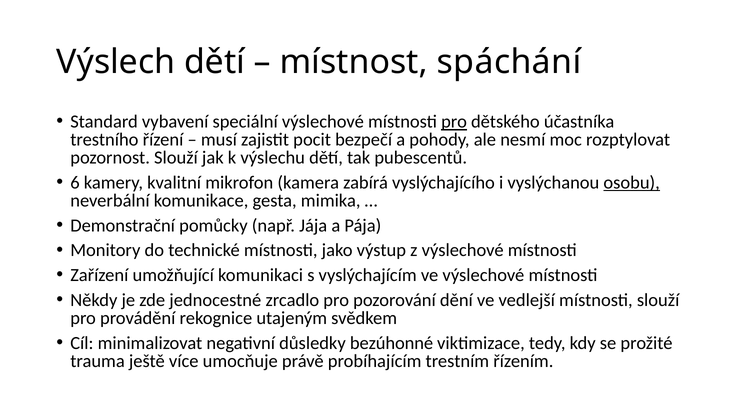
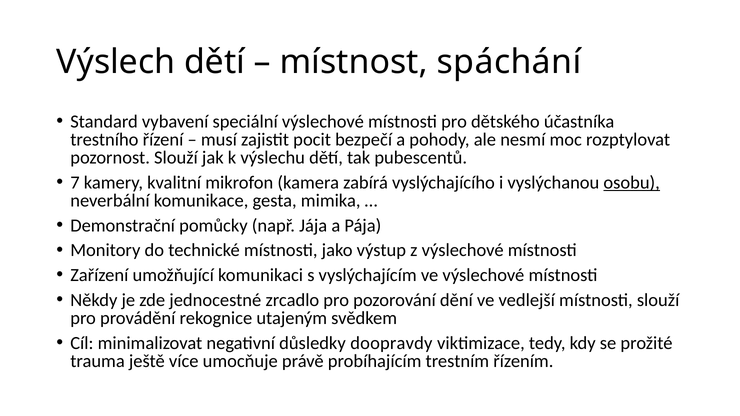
pro at (454, 122) underline: present -> none
6: 6 -> 7
bezúhonné: bezúhonné -> doopravdy
